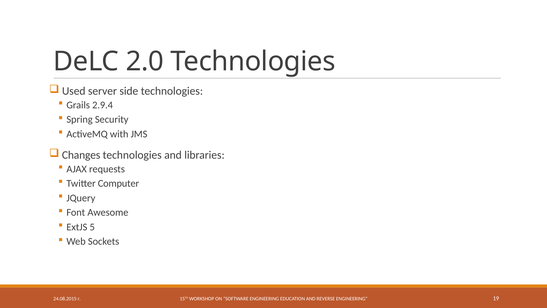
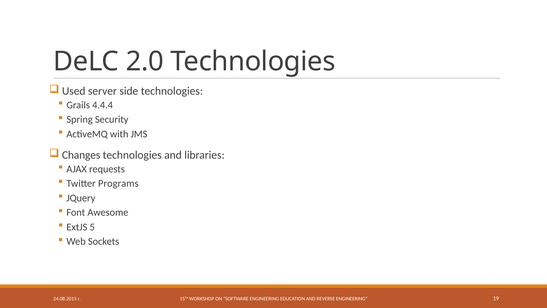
2.9.4: 2.9.4 -> 4.4.4
Computer: Computer -> Programs
